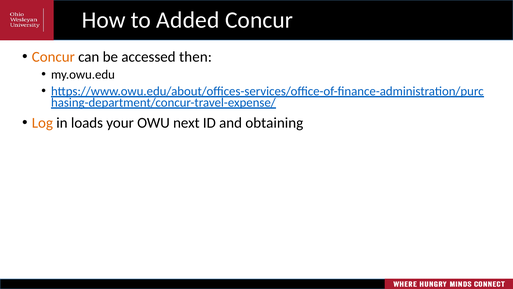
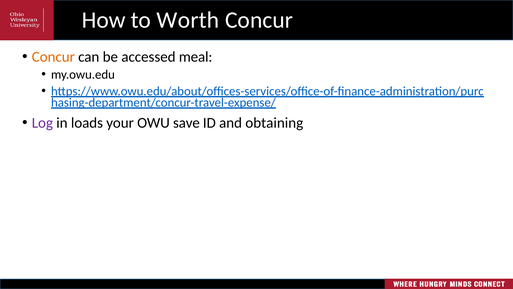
Added: Added -> Worth
then: then -> meal
Log colour: orange -> purple
next: next -> save
